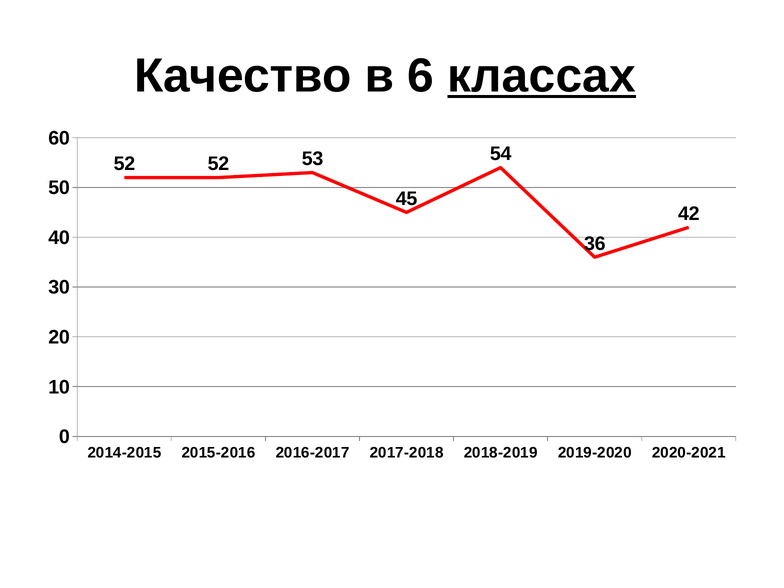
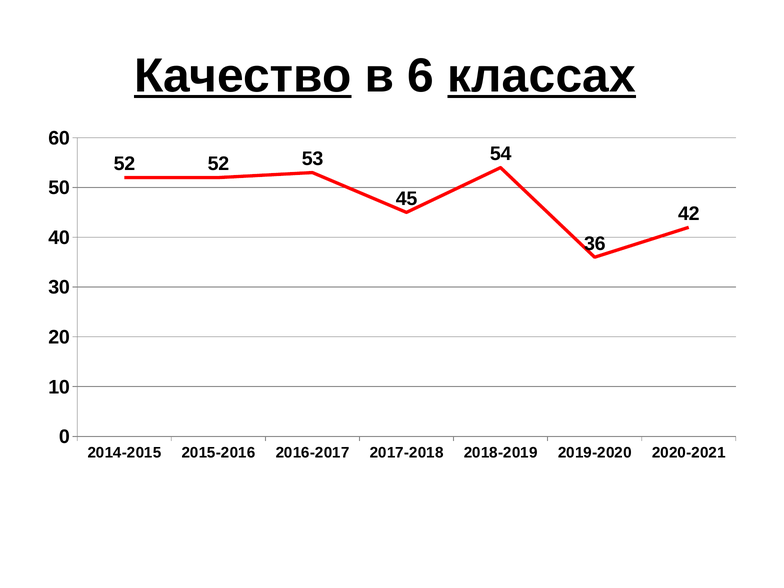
Качество underline: none -> present
